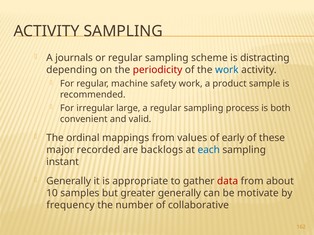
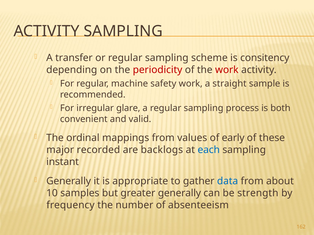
journals: journals -> transfer
distracting: distracting -> consitency
work at (227, 70) colour: blue -> red
product: product -> straight
large: large -> glare
data colour: red -> blue
motivate: motivate -> strength
collaborative: collaborative -> absenteeism
